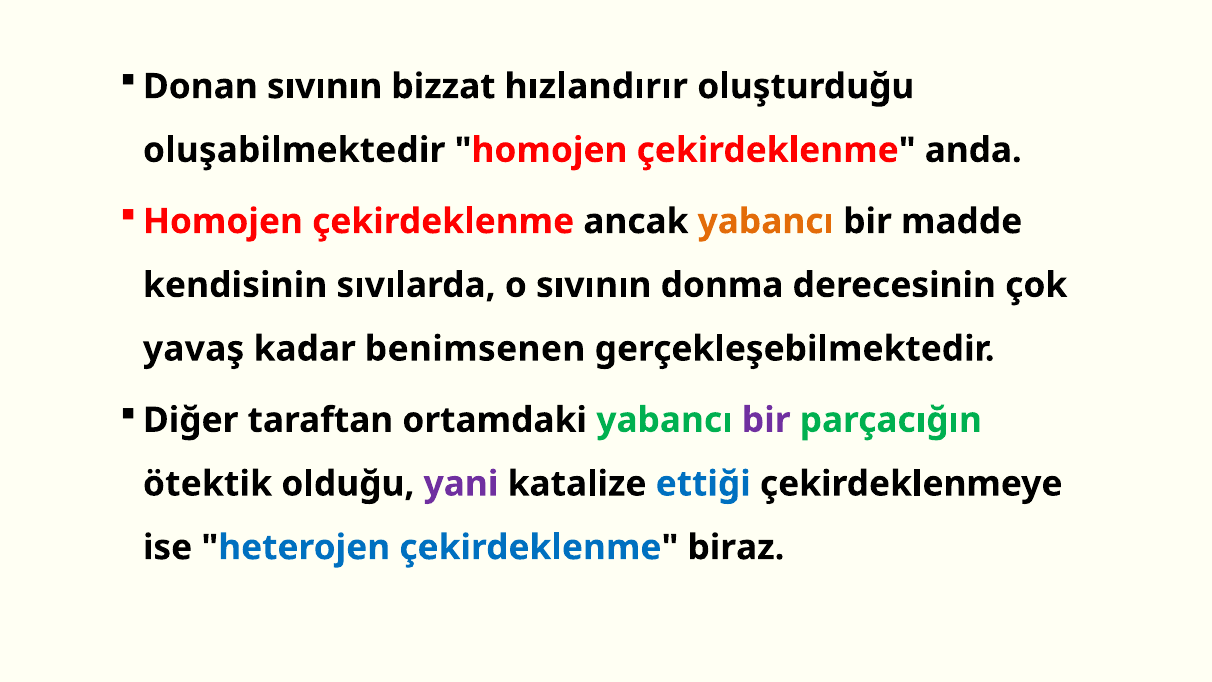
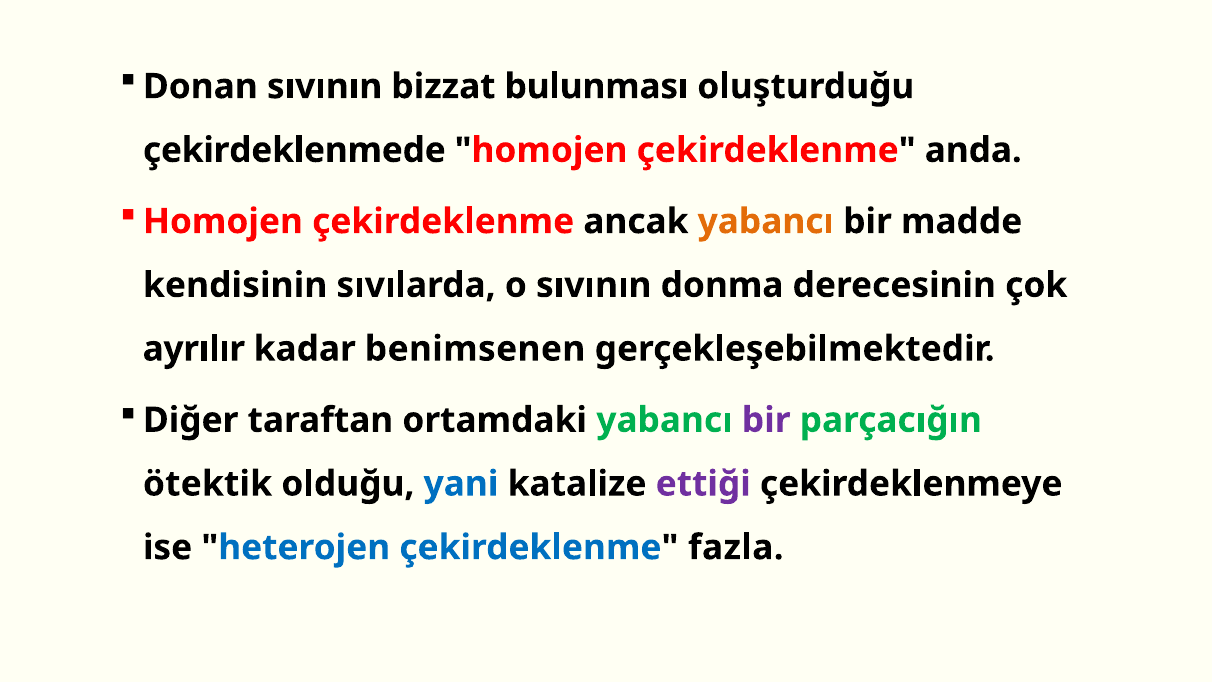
hızlandırır: hızlandırır -> bulunması
oluşabilmektedir: oluşabilmektedir -> çekirdeklenmede
yavaş: yavaş -> ayrılır
yani colour: purple -> blue
ettiği colour: blue -> purple
biraz: biraz -> fazla
